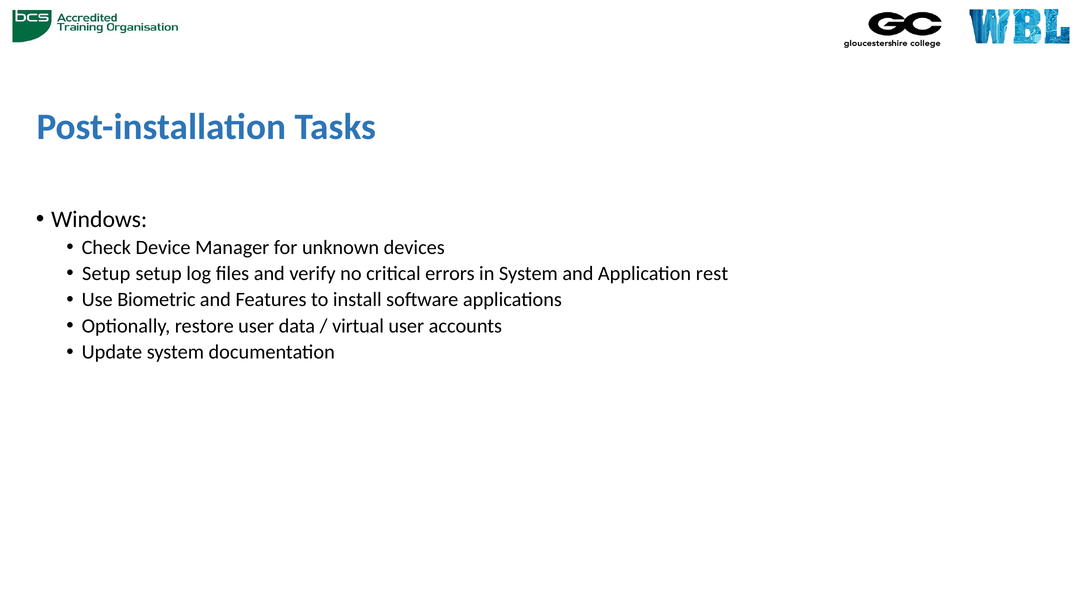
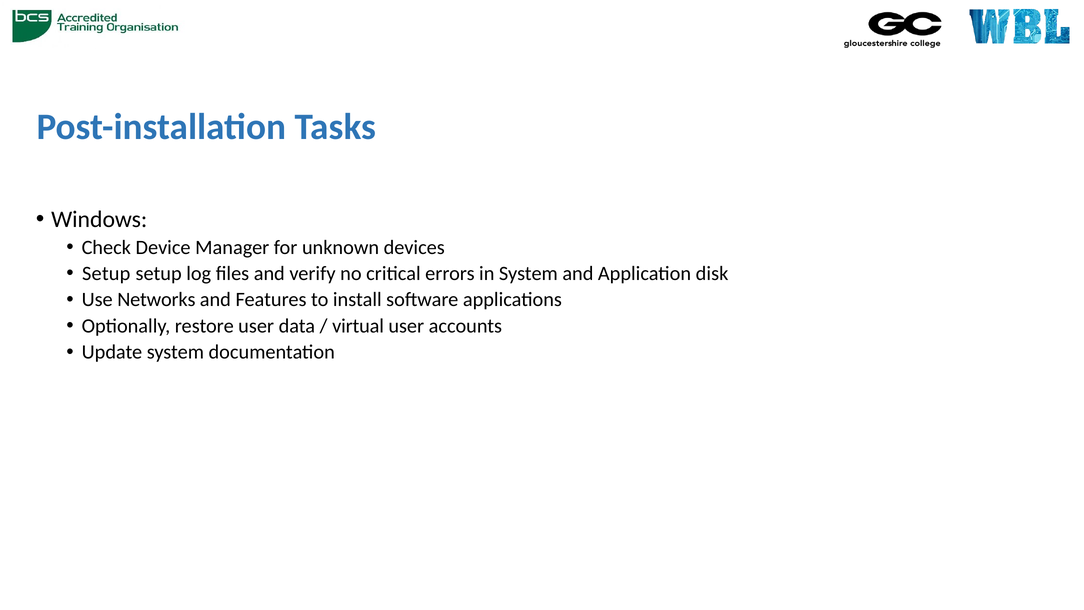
rest: rest -> disk
Biometric: Biometric -> Networks
